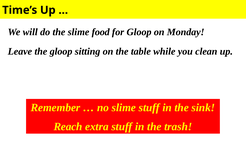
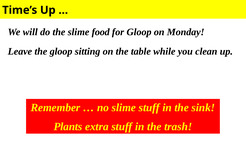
Reach: Reach -> Plants
